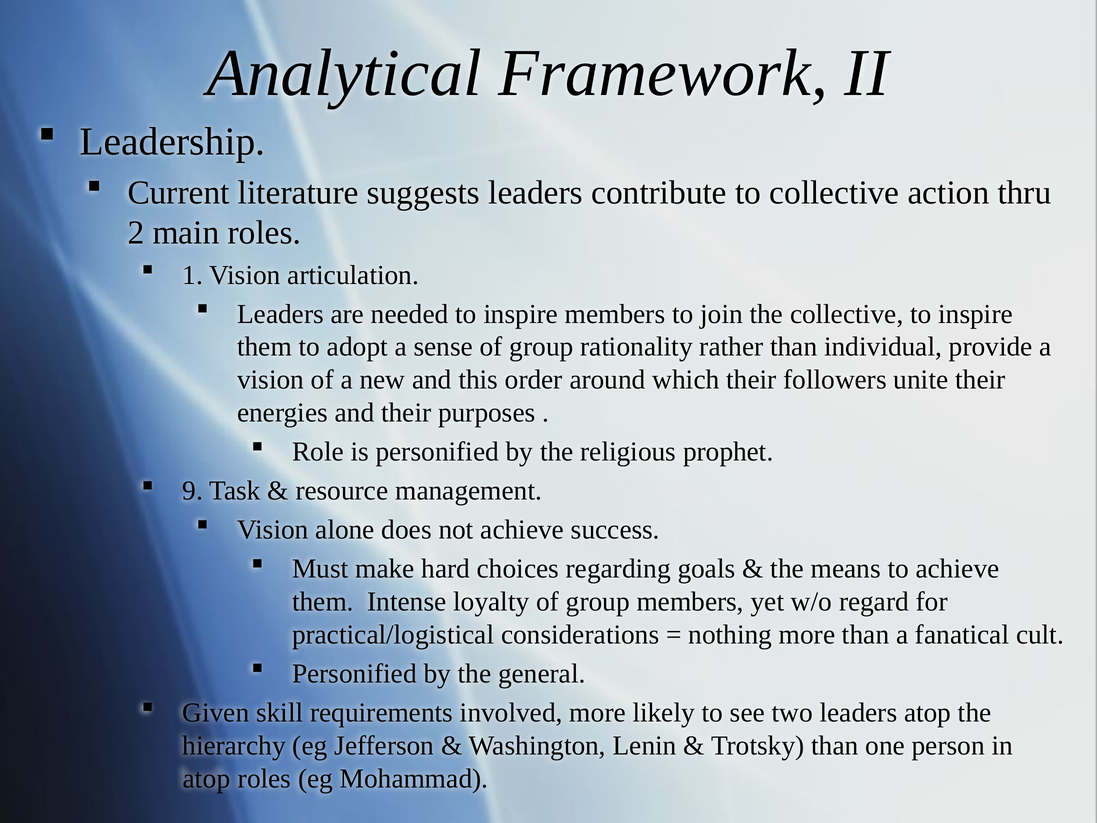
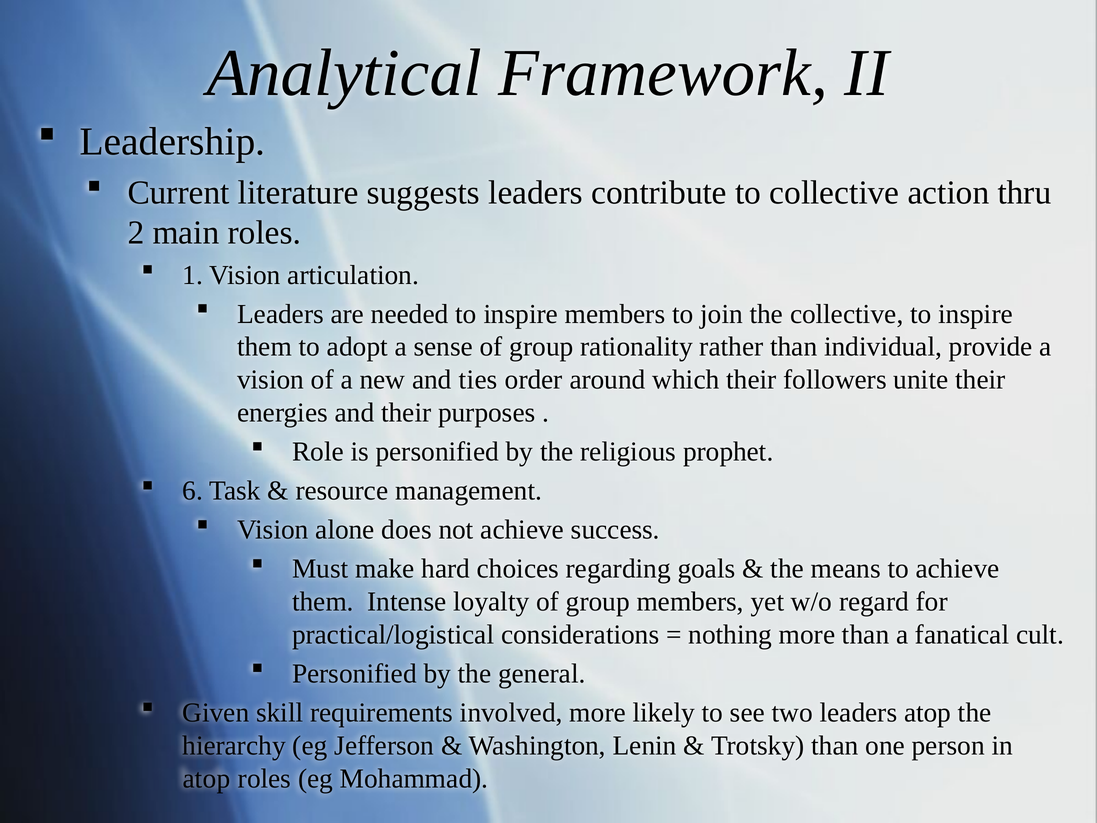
this: this -> ties
9: 9 -> 6
